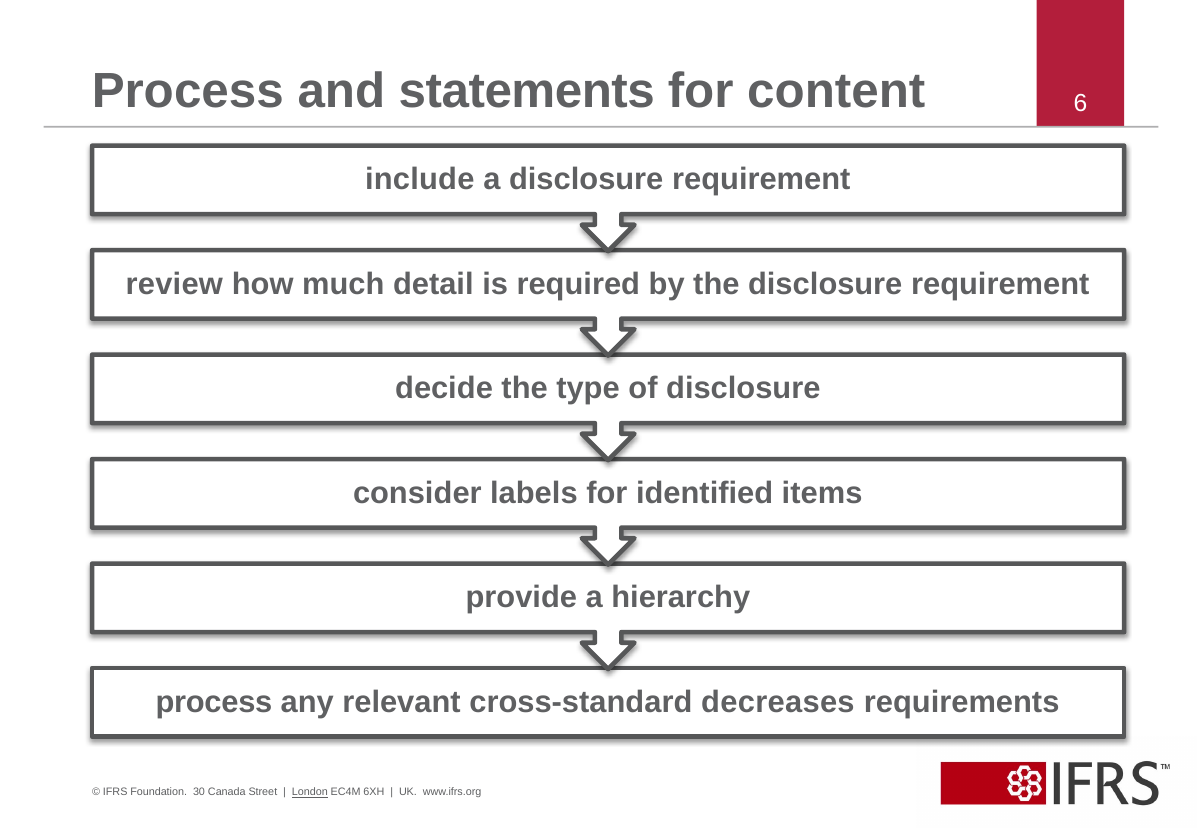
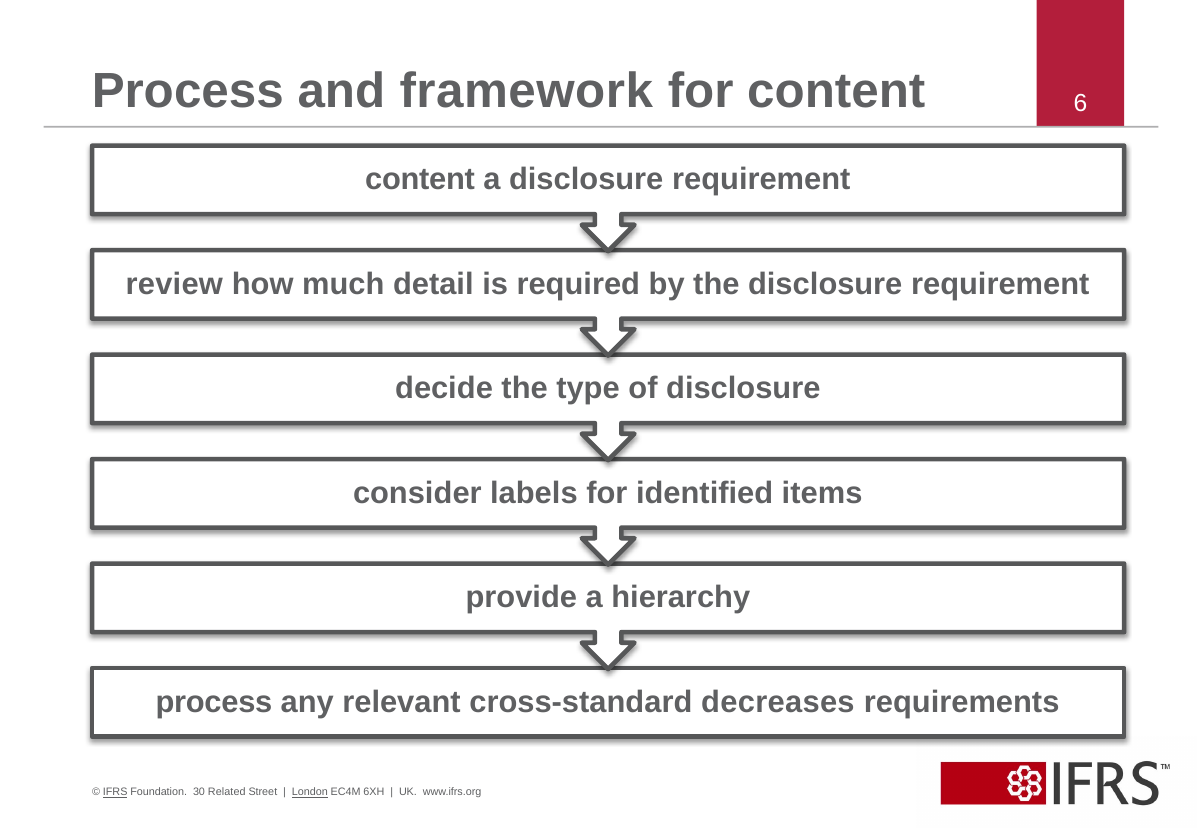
statements: statements -> framework
include at (420, 180): include -> content
IFRS underline: none -> present
Canada: Canada -> Related
